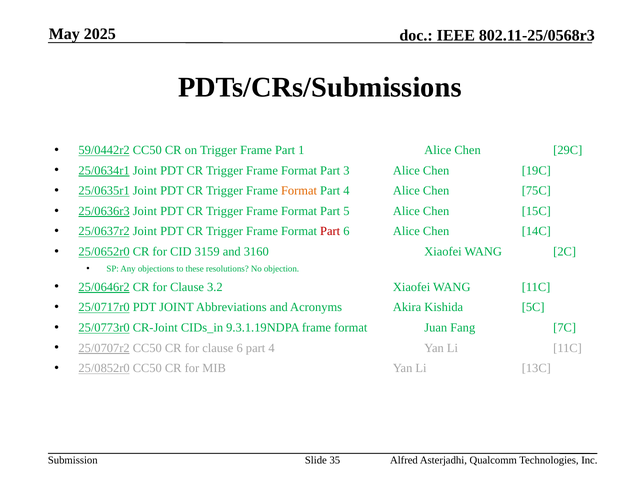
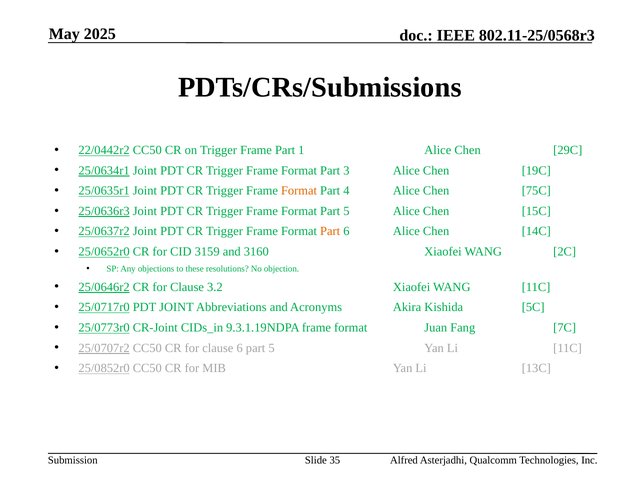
59/0442r2: 59/0442r2 -> 22/0442r2
Part at (330, 231) colour: red -> orange
6 part 4: 4 -> 5
